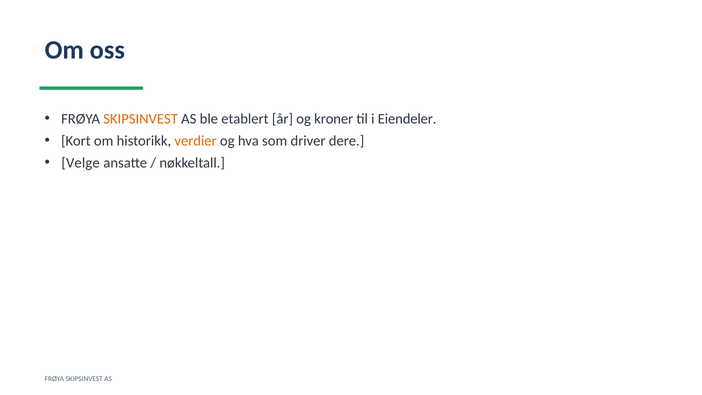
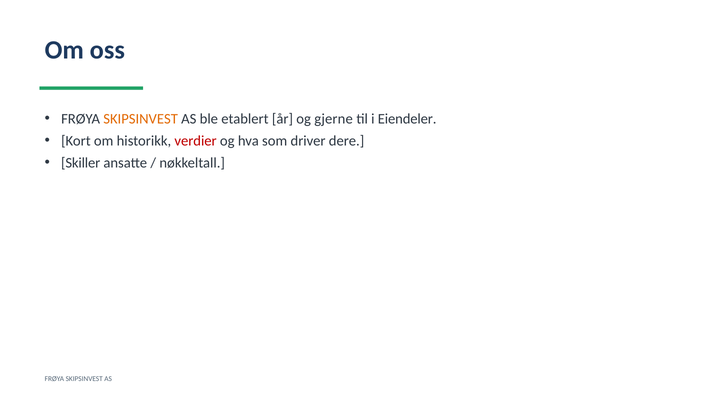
kroner: kroner -> gjerne
verdier colour: orange -> red
Velge: Velge -> Skiller
